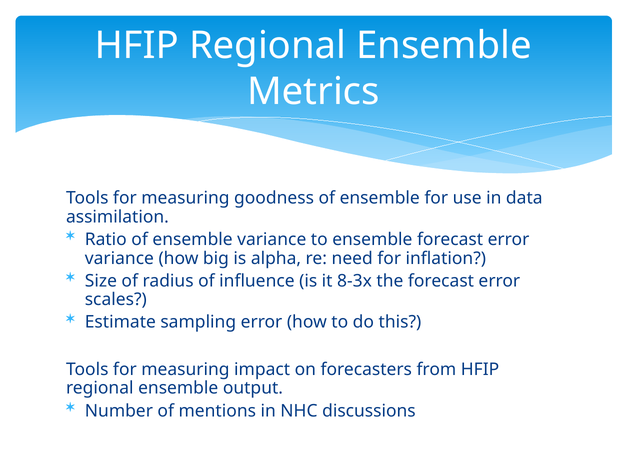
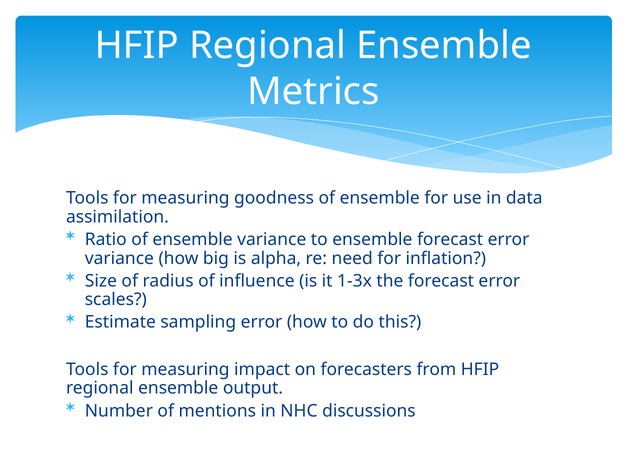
8-3x: 8-3x -> 1-3x
